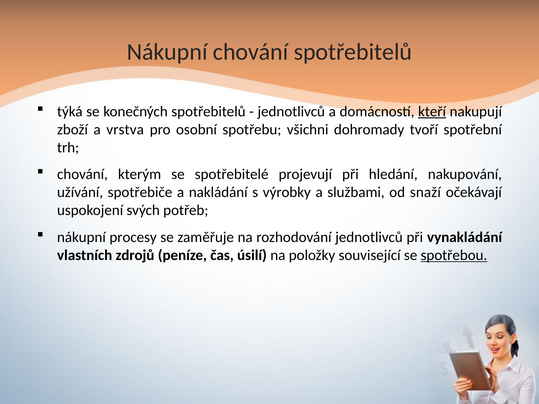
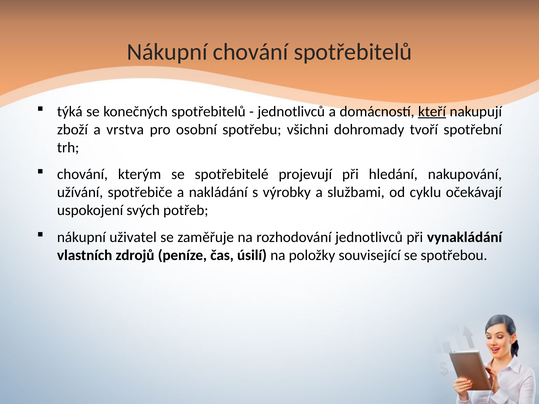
snaží: snaží -> cyklu
procesy: procesy -> uživatel
spotřebou underline: present -> none
